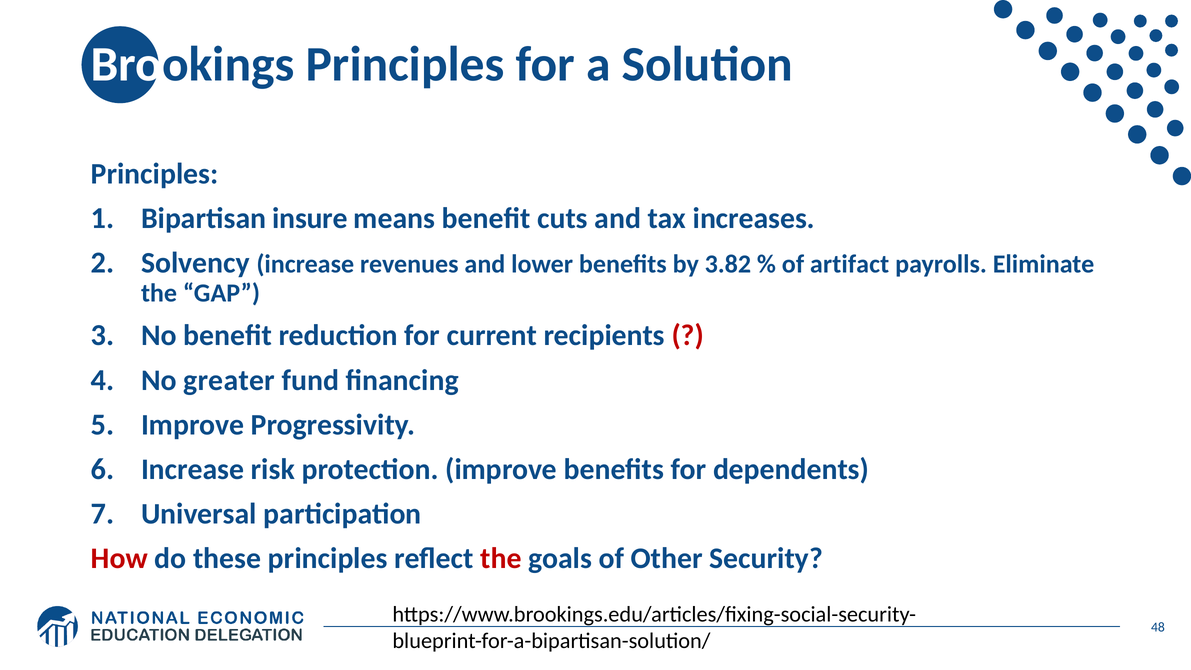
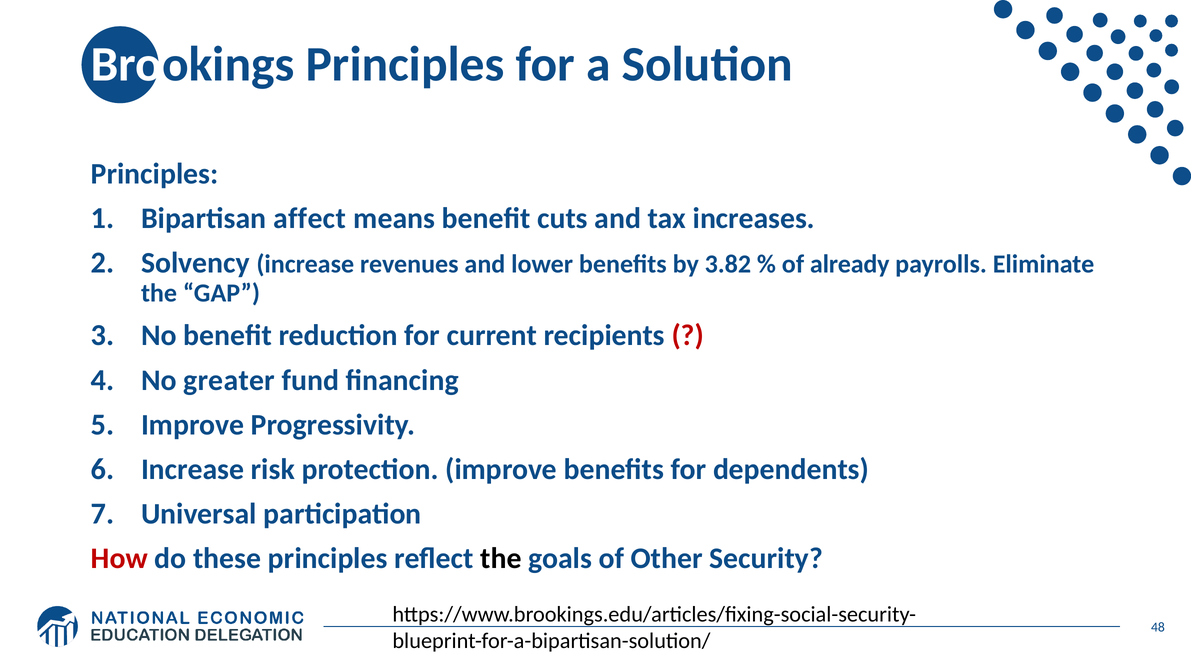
insure: insure -> affect
artifact: artifact -> already
the at (501, 558) colour: red -> black
